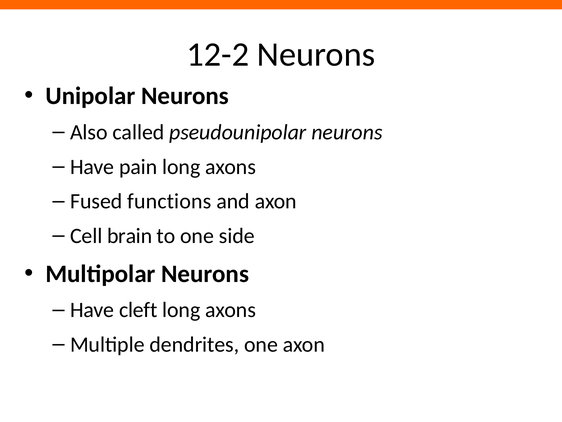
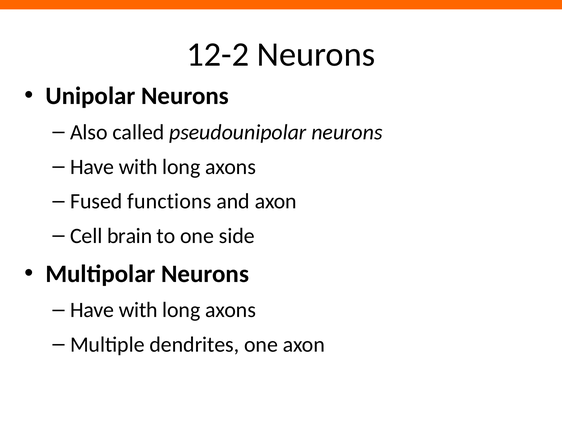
pain at (138, 167): pain -> with
cleft at (138, 310): cleft -> with
